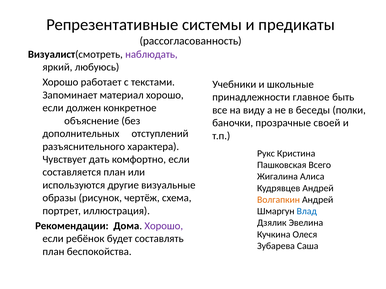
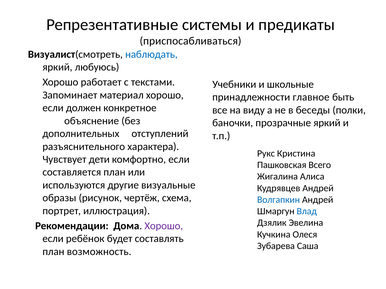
рассогласованность: рассогласованность -> приспосабливаться
наблюдать colour: purple -> blue
прозрачные своей: своей -> яркий
дать: дать -> дети
Волгапкин colour: orange -> blue
беспокойства: беспокойства -> возможность
